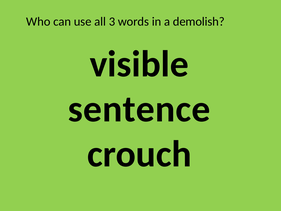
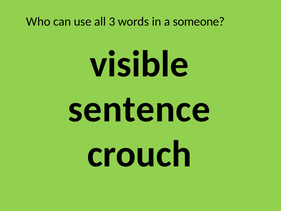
demolish: demolish -> someone
